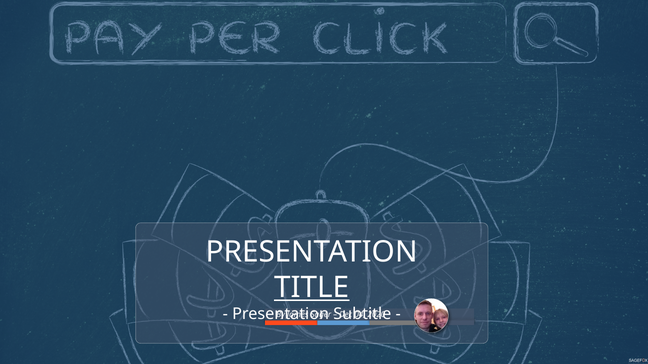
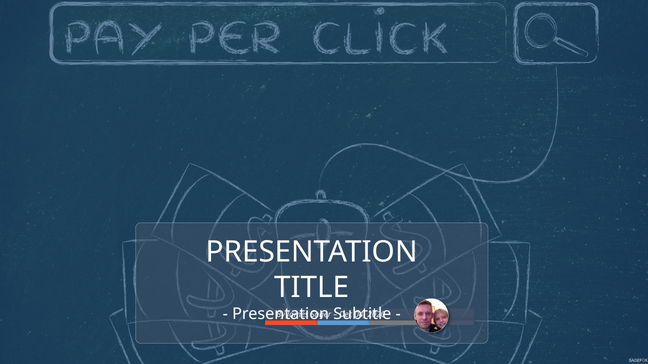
TITLE underline: present -> none
